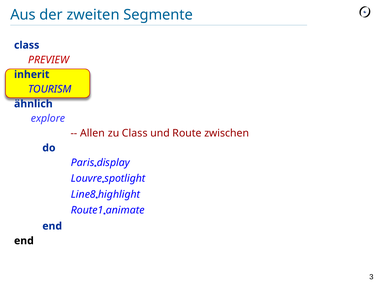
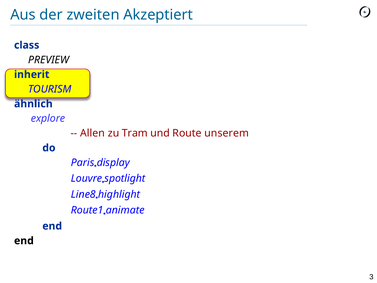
Segmente: Segmente -> Akzeptiert
PREVIEW colour: red -> black
zu Class: Class -> Tram
zwischen: zwischen -> unserem
